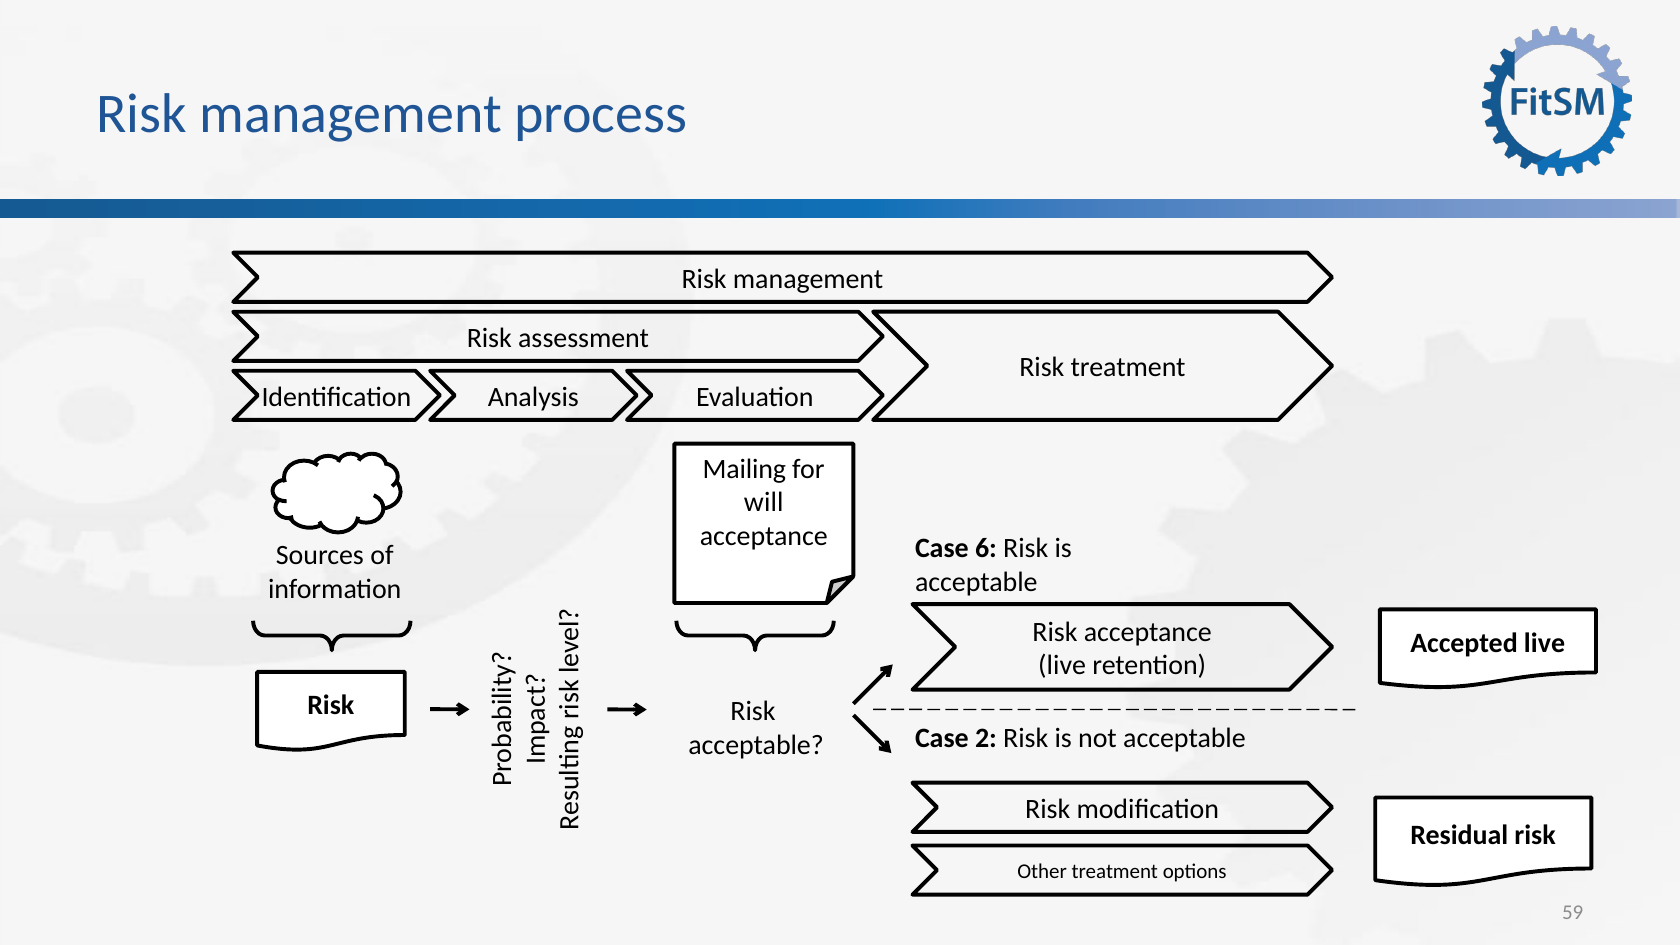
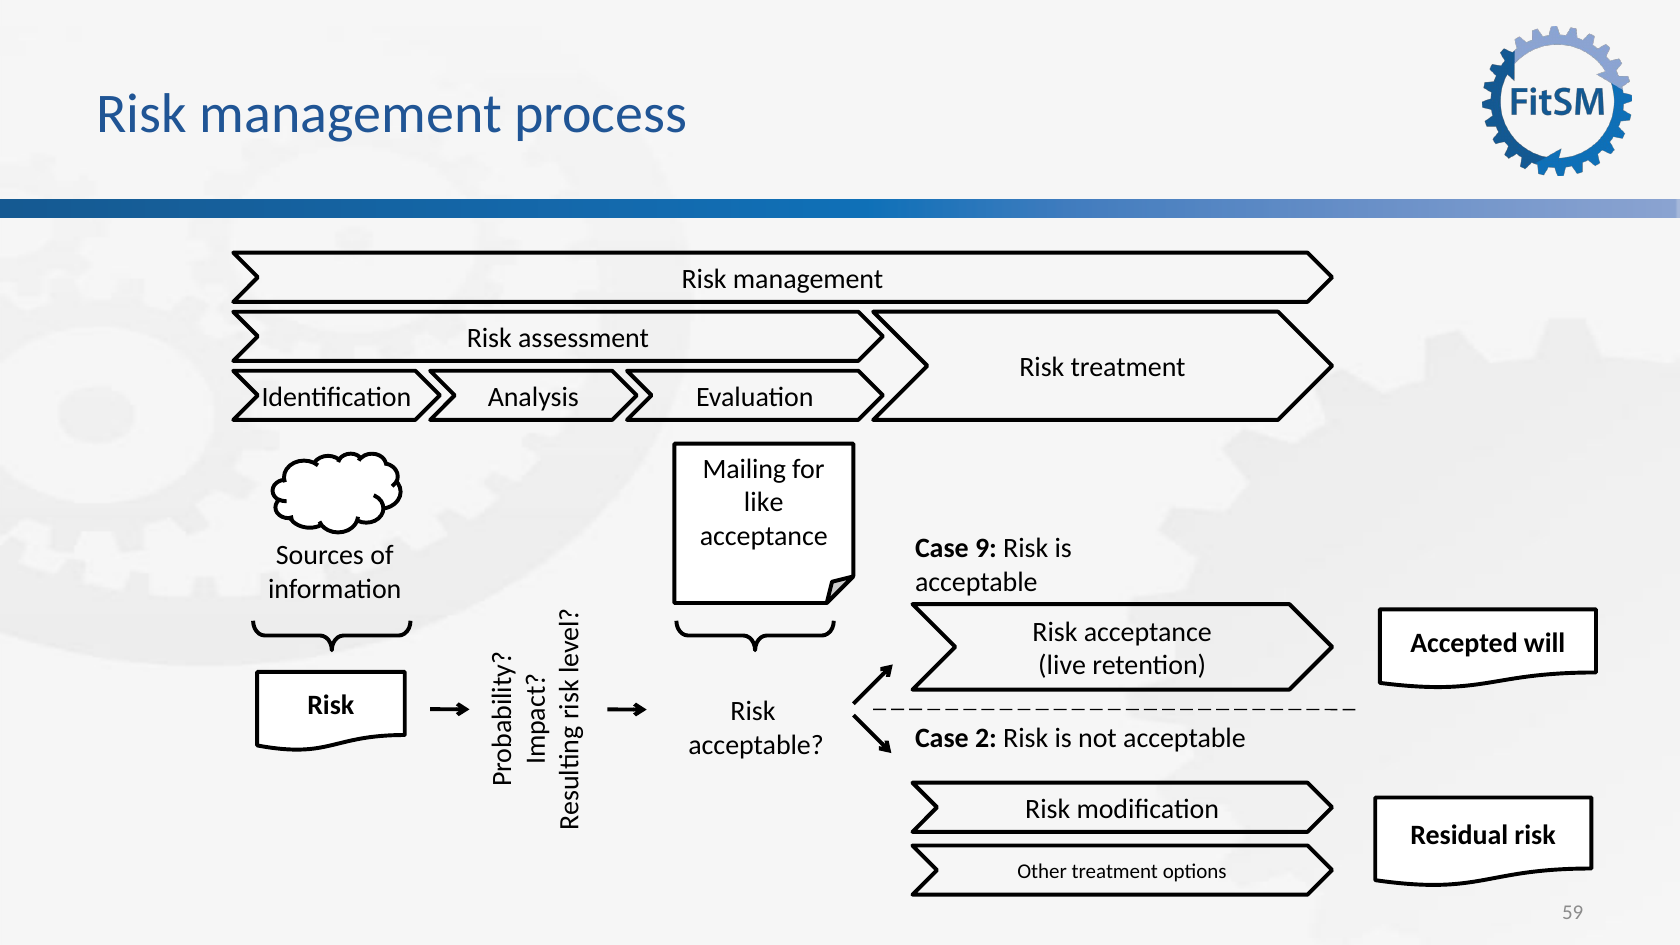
will: will -> like
6: 6 -> 9
Accepted live: live -> will
